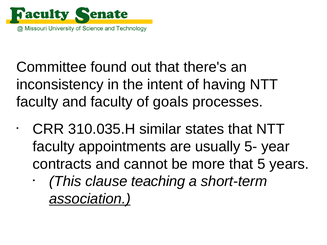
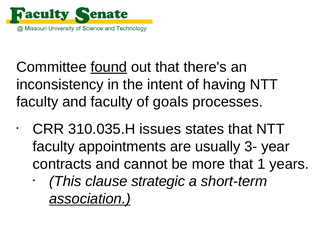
found underline: none -> present
similar: similar -> issues
5-: 5- -> 3-
5: 5 -> 1
teaching: teaching -> strategic
